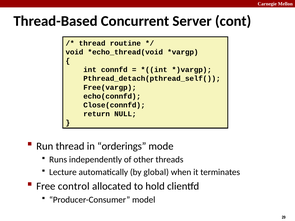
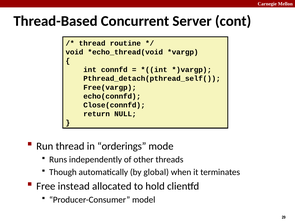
Lecture: Lecture -> Though
control: control -> instead
